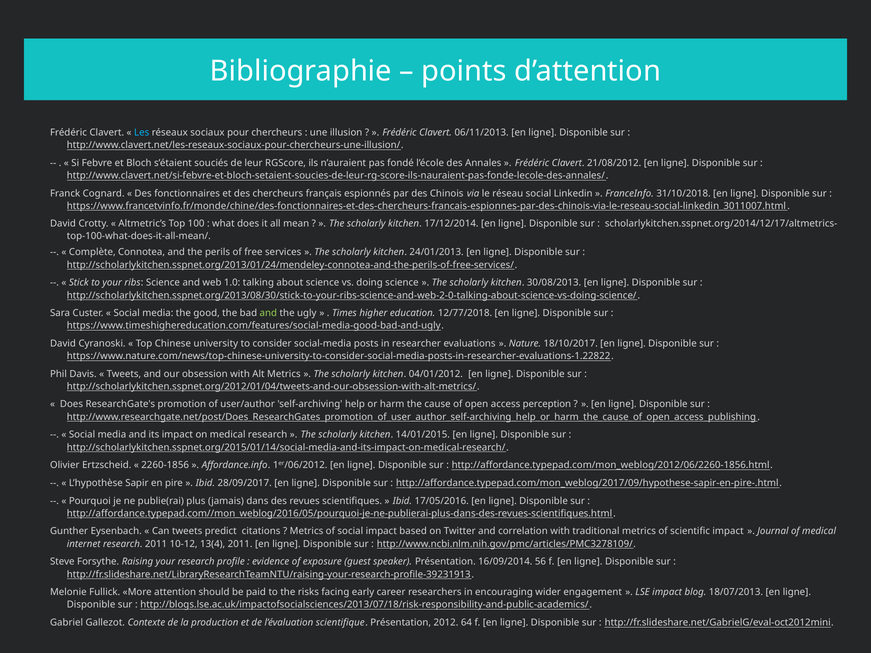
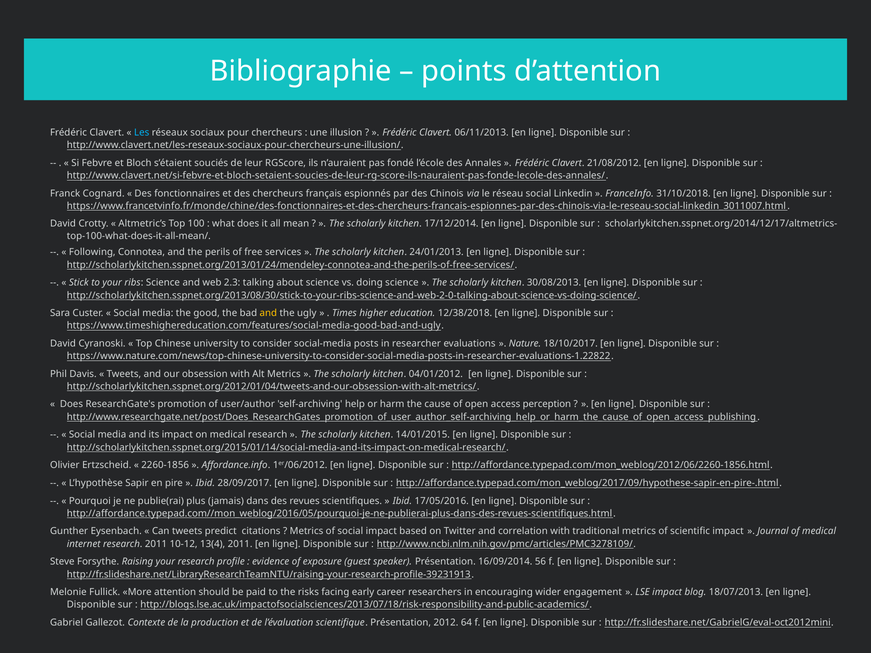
Complète: Complète -> Following
1.0: 1.0 -> 2.3
and at (268, 313) colour: light green -> yellow
12/77/2018: 12/77/2018 -> 12/38/2018
